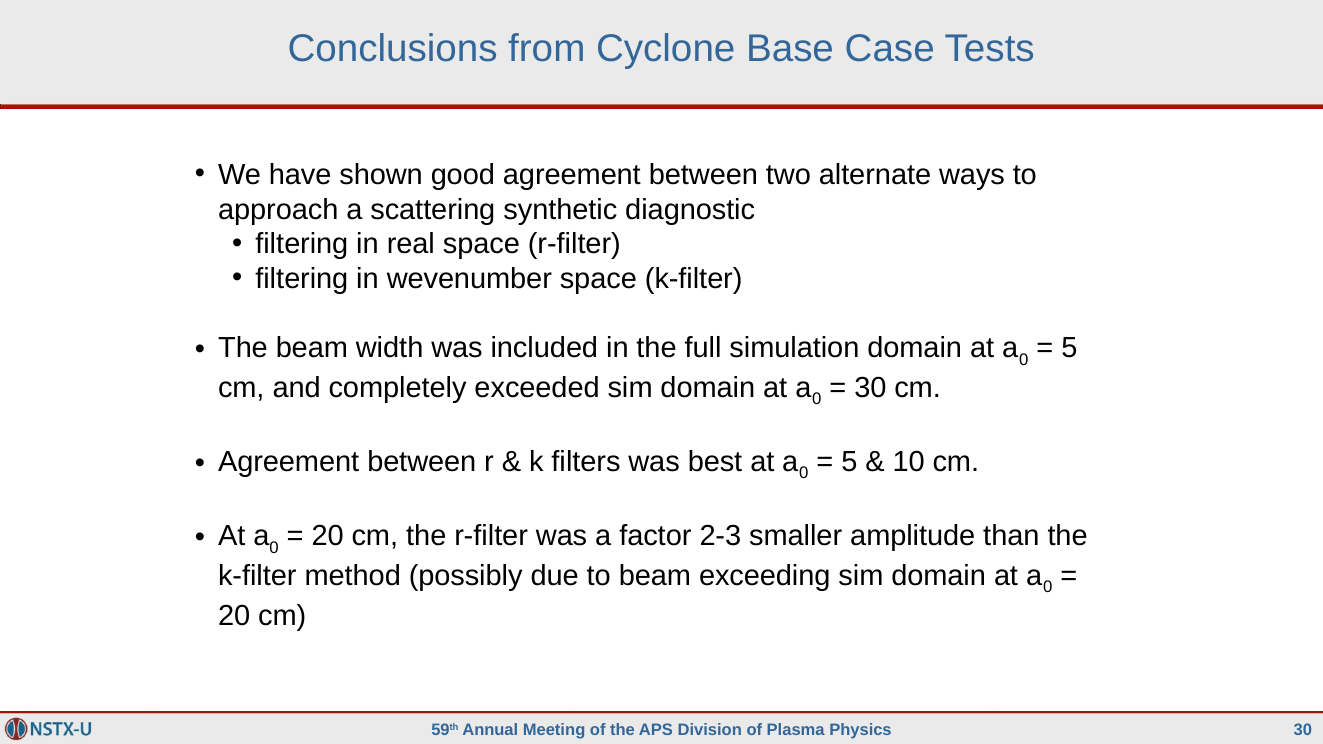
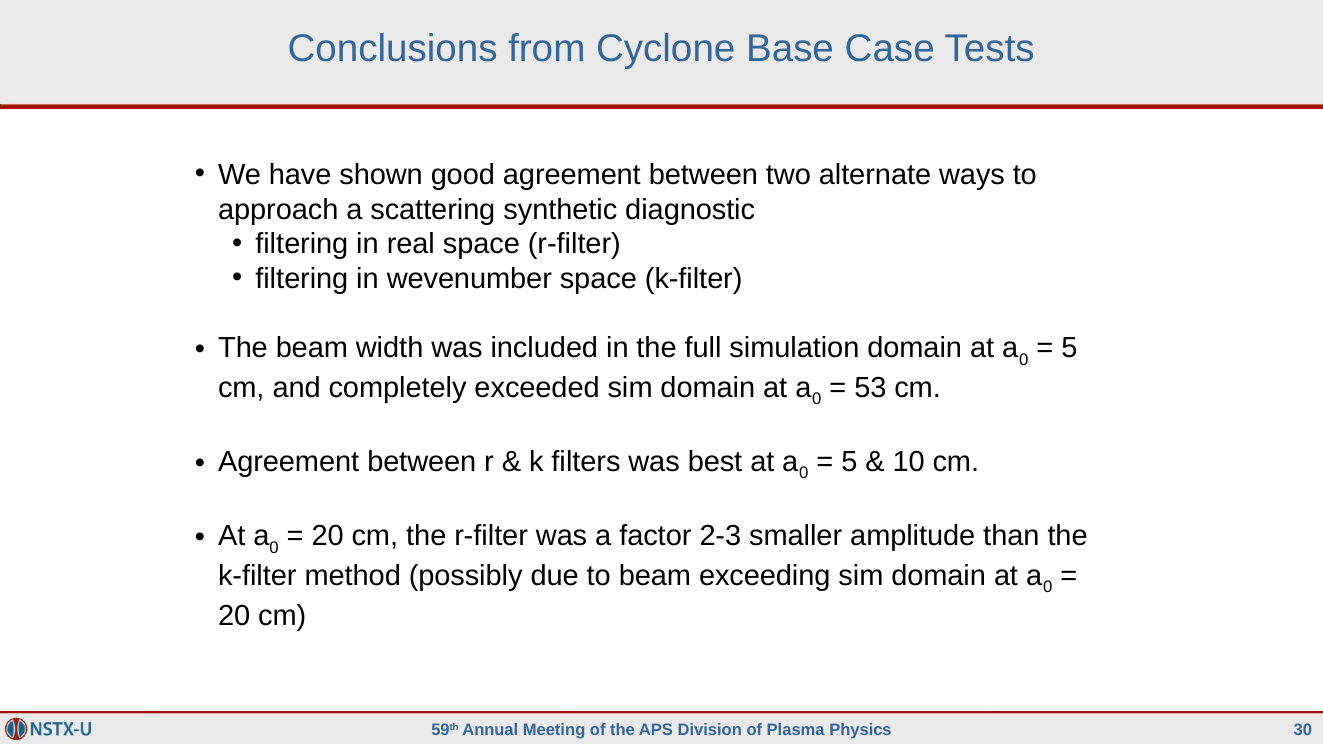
30 at (870, 388): 30 -> 53
